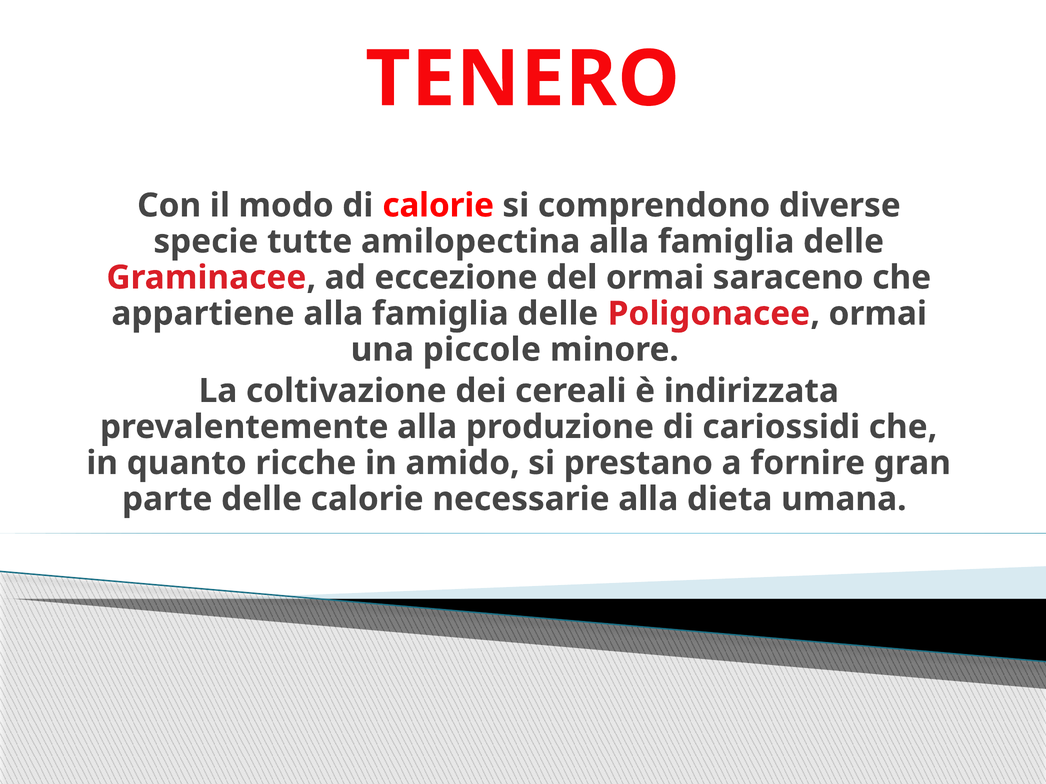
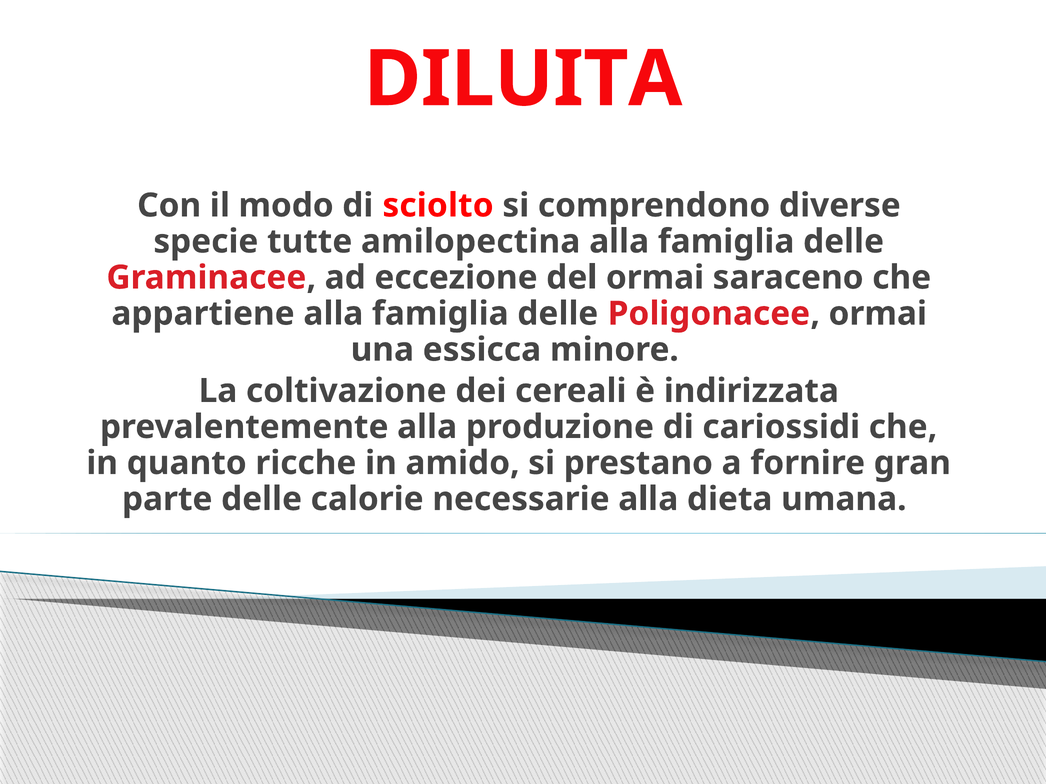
TENERO: TENERO -> DILUITA
di calorie: calorie -> sciolto
piccole: piccole -> essicca
